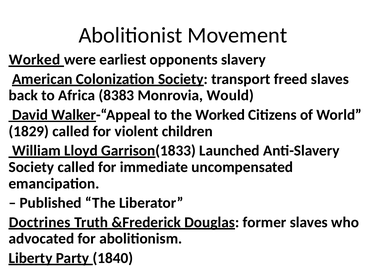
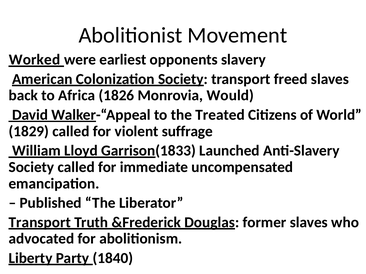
8383: 8383 -> 1826
the Worked: Worked -> Treated
children: children -> suffrage
Doctrines at (40, 223): Doctrines -> Transport
